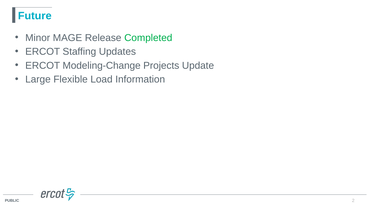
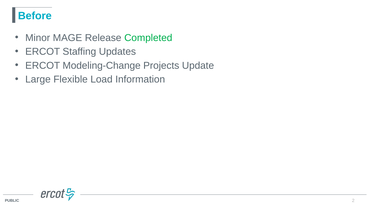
Future: Future -> Before
